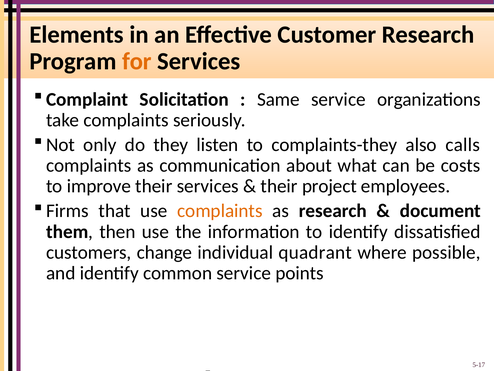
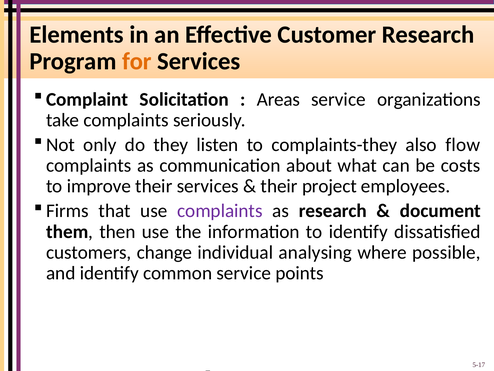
Same: Same -> Areas
calls: calls -> flow
complaints at (220, 211) colour: orange -> purple
quadrant: quadrant -> analysing
